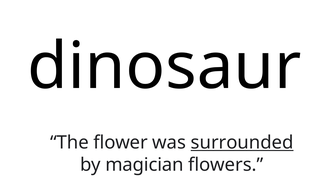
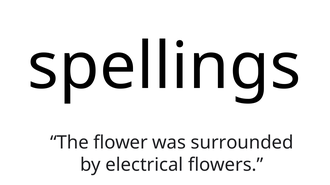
dinosaur: dinosaur -> spellings
surrounded underline: present -> none
magician: magician -> electrical
